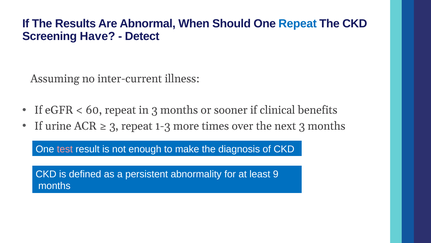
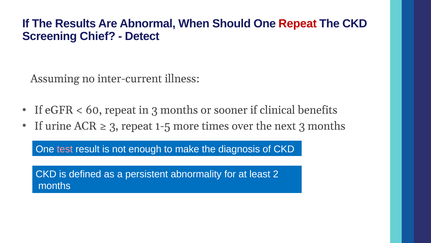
Repeat at (298, 24) colour: blue -> red
Have: Have -> Chief
1-3: 1-3 -> 1-5
9: 9 -> 2
